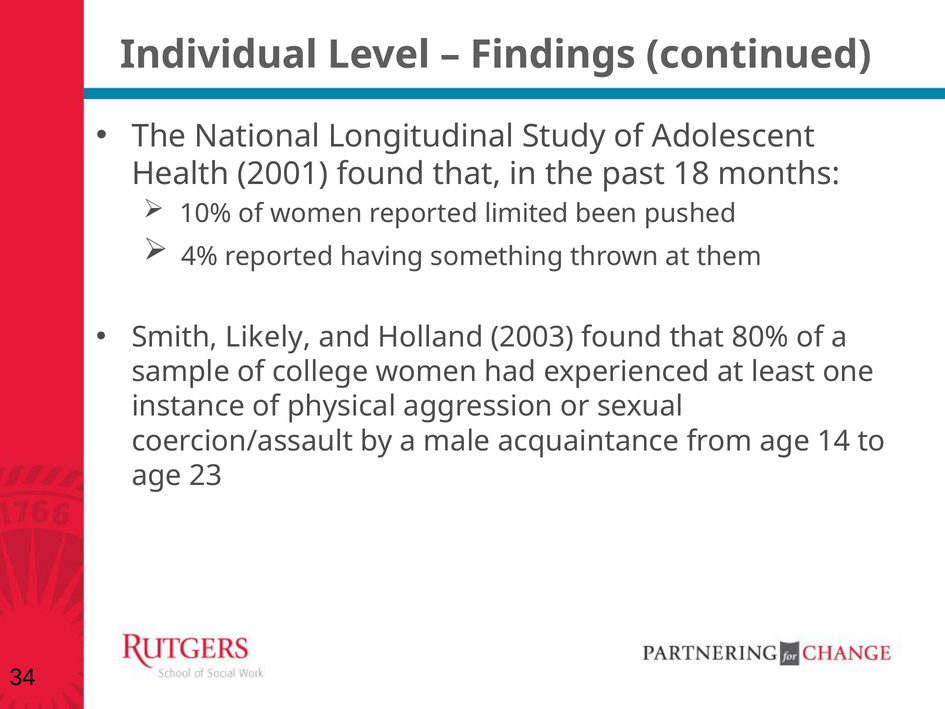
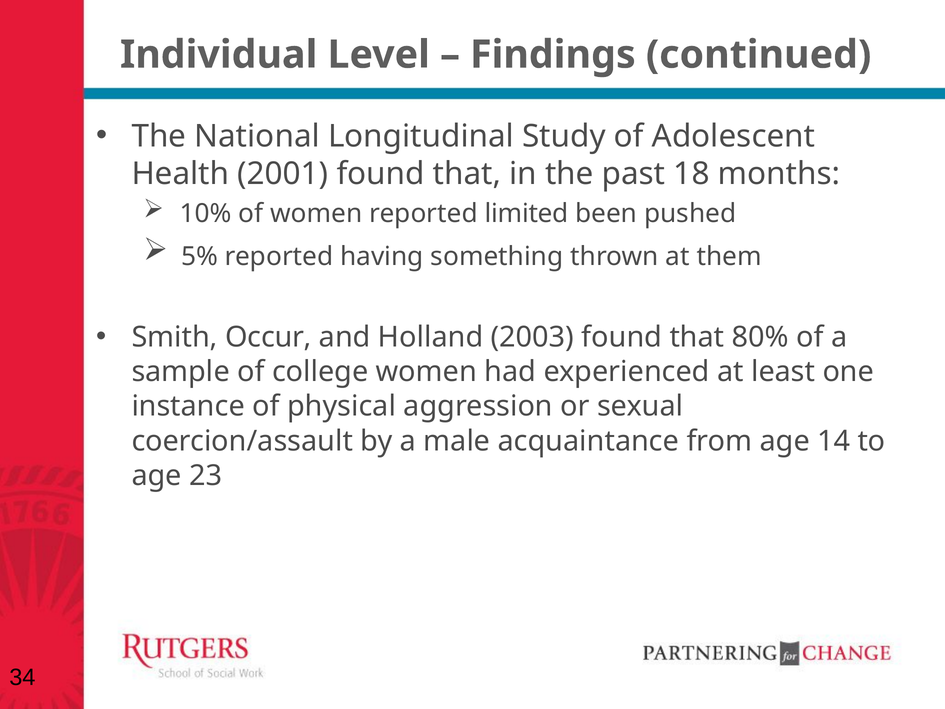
4%: 4% -> 5%
Likely: Likely -> Occur
